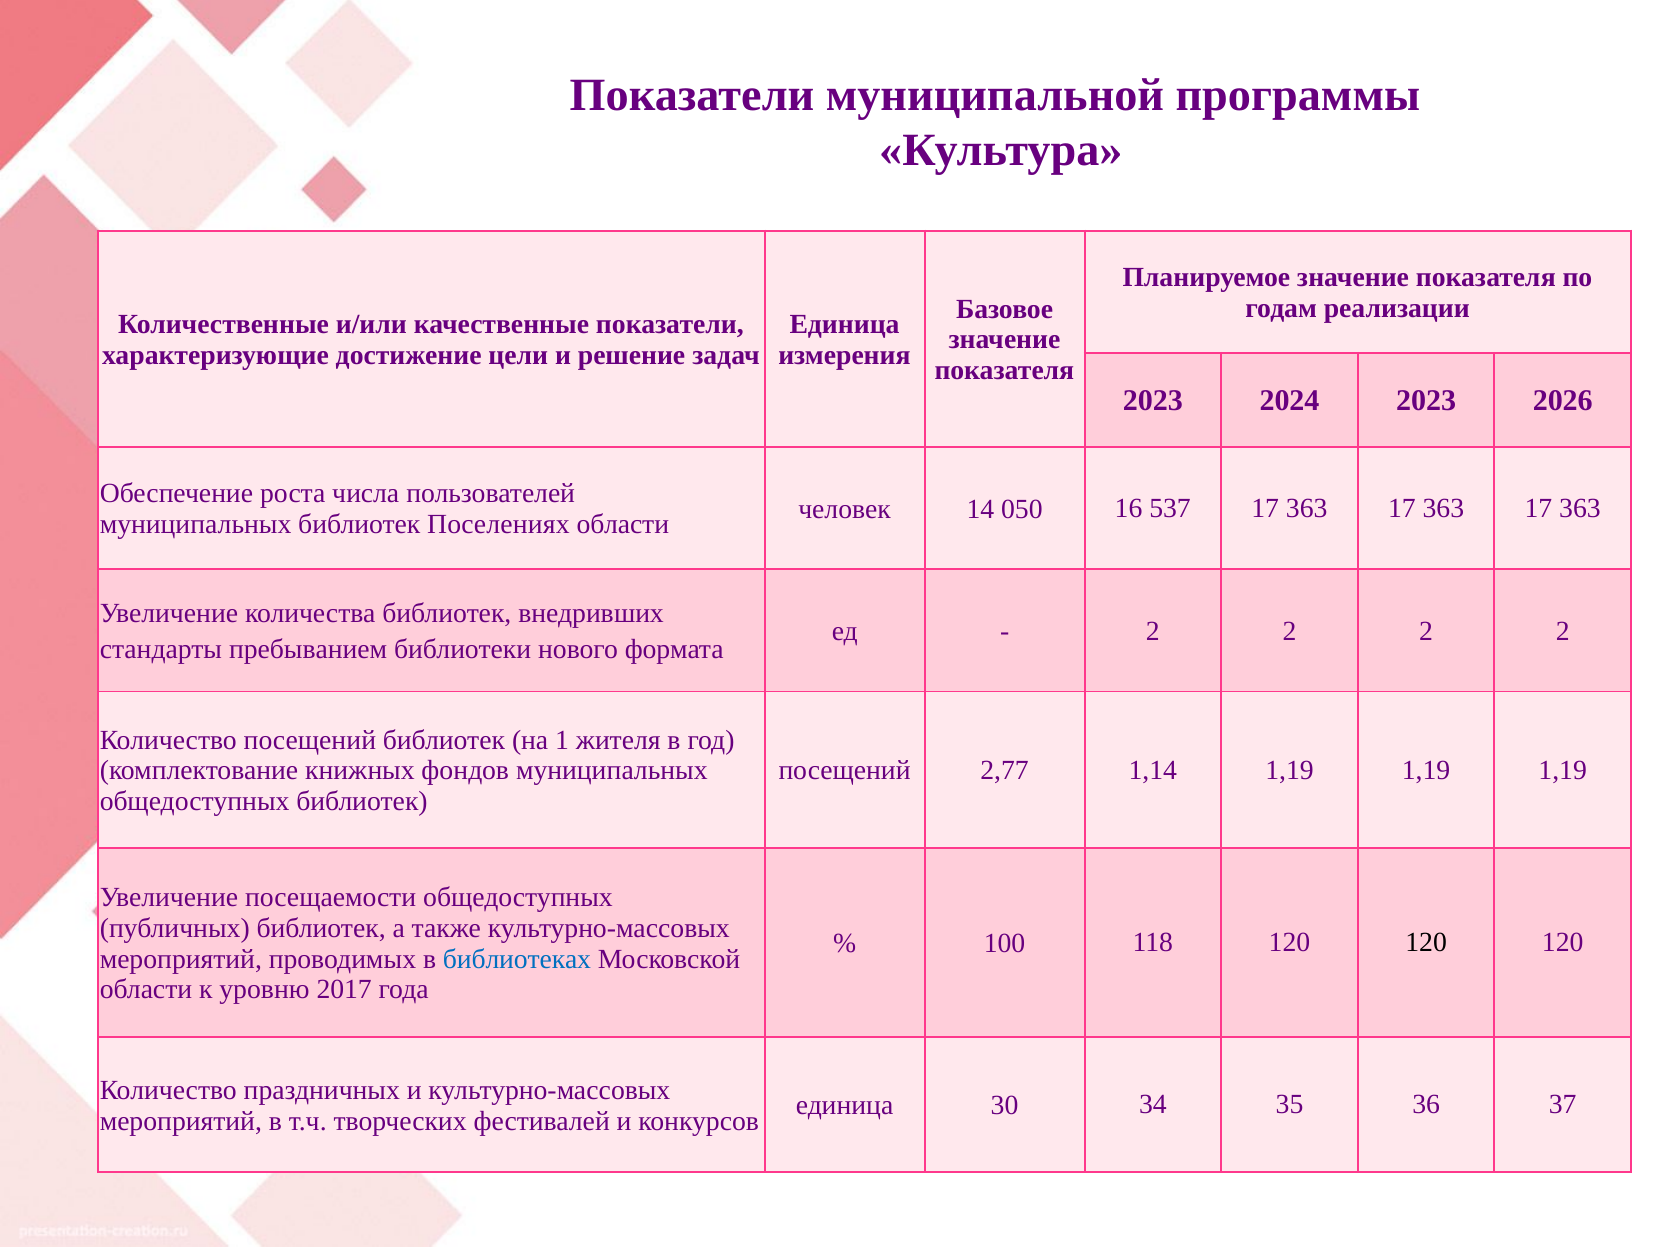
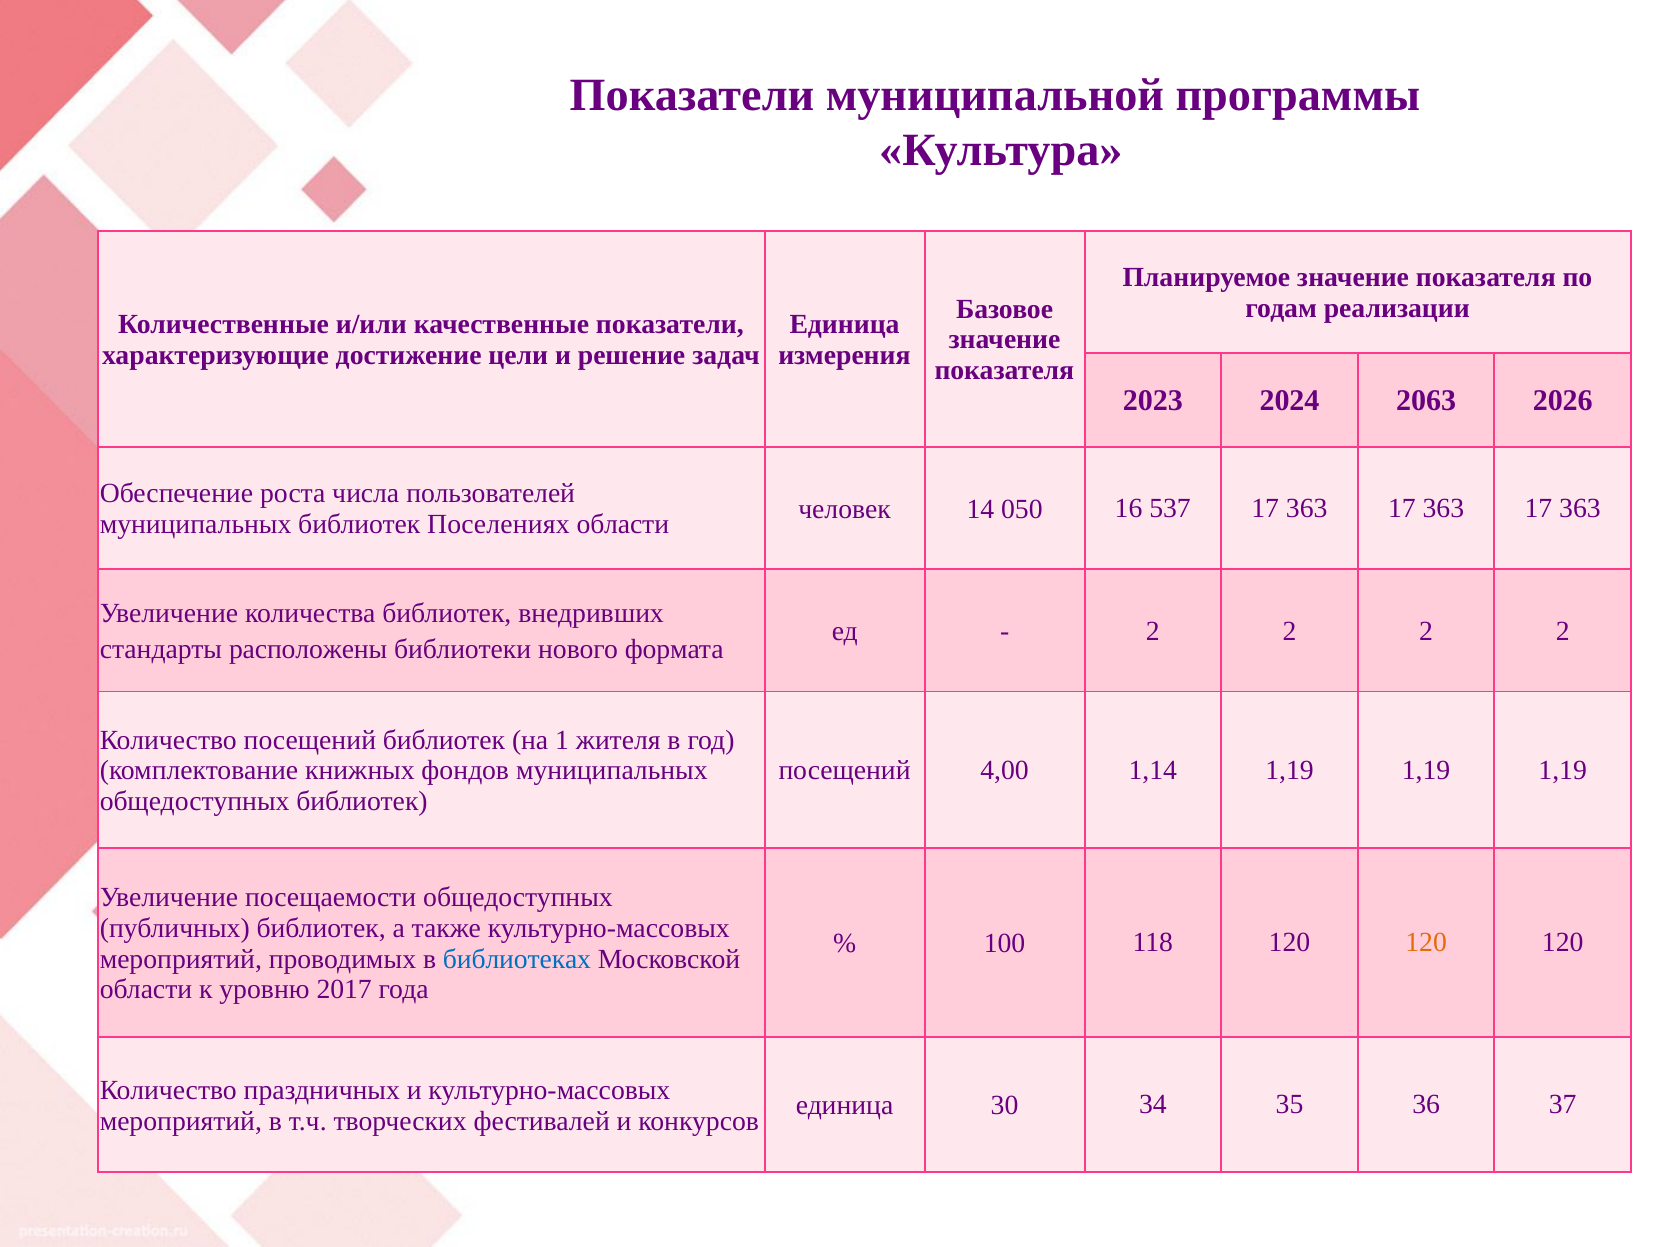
2024 2023: 2023 -> 2063
пребыванием: пребыванием -> расположены
2,77: 2,77 -> 4,00
120 at (1426, 943) colour: black -> orange
